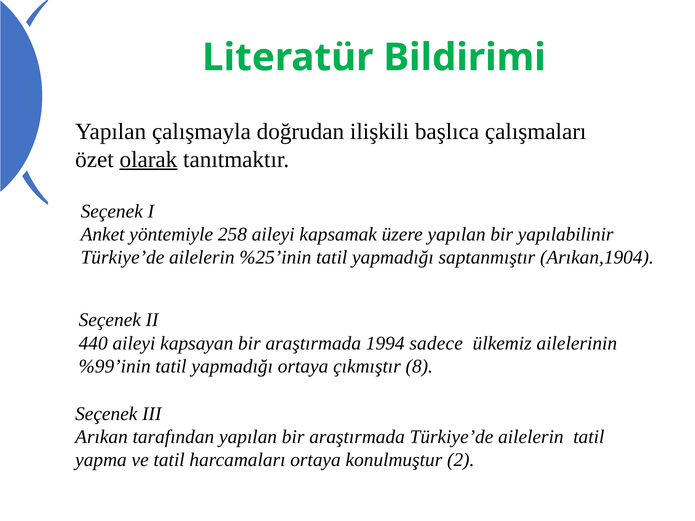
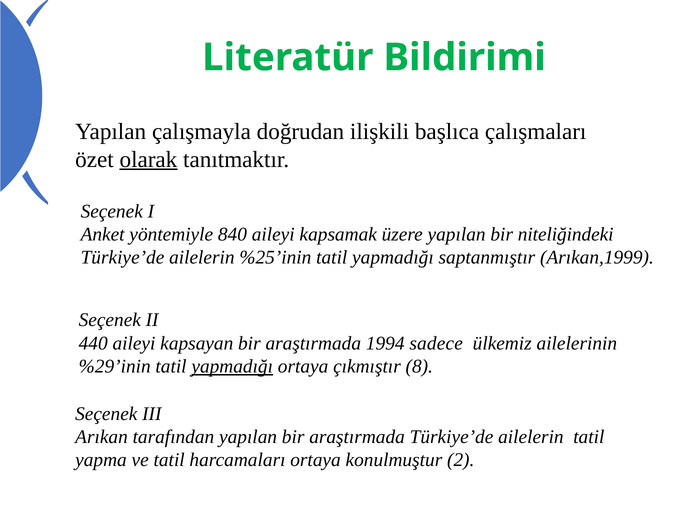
258: 258 -> 840
yapılabilinir: yapılabilinir -> niteliğindeki
Arıkan,1904: Arıkan,1904 -> Arıkan,1999
%99’inin: %99’inin -> %29’inin
yapmadığı at (232, 367) underline: none -> present
